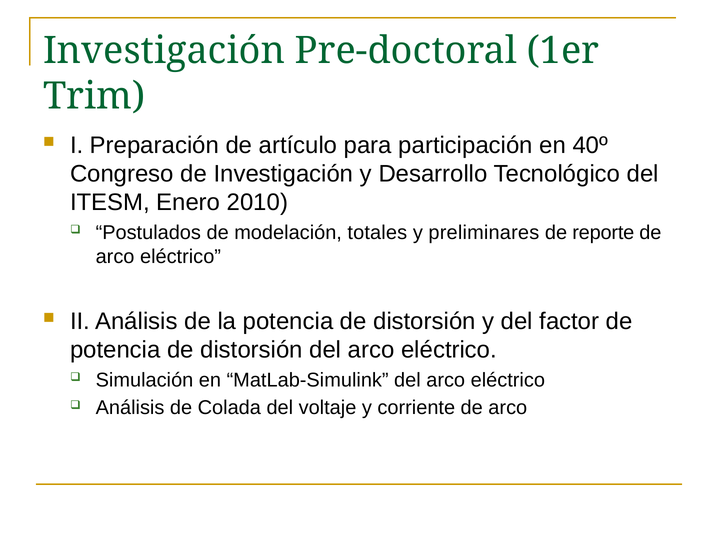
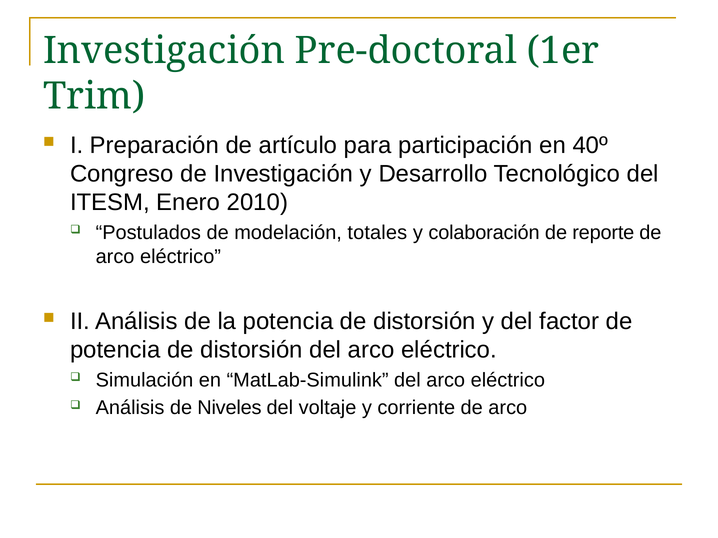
preliminares: preliminares -> colaboración
Colada: Colada -> Niveles
